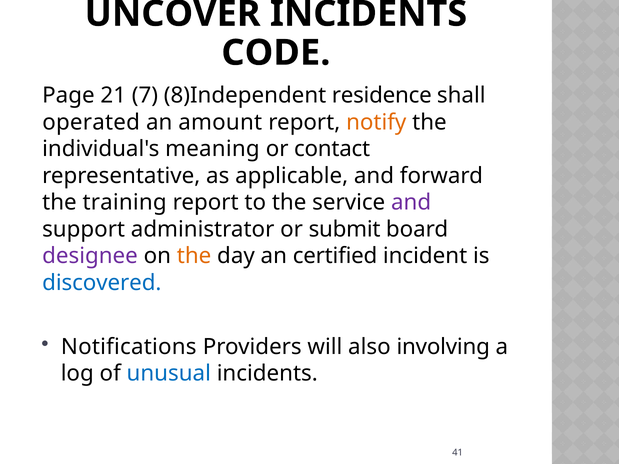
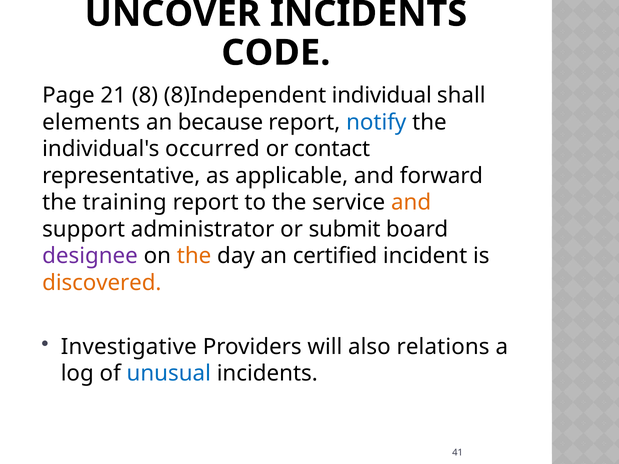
7: 7 -> 8
residence: residence -> individual
operated: operated -> elements
amount: amount -> because
notify colour: orange -> blue
meaning: meaning -> occurred
and at (411, 203) colour: purple -> orange
discovered colour: blue -> orange
Notifications: Notifications -> Investigative
involving: involving -> relations
